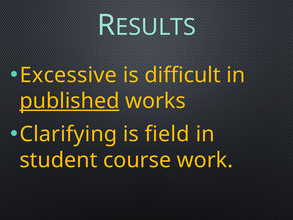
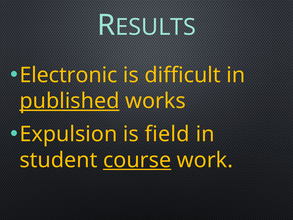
Excessive: Excessive -> Electronic
Clarifying: Clarifying -> Expulsion
course underline: none -> present
